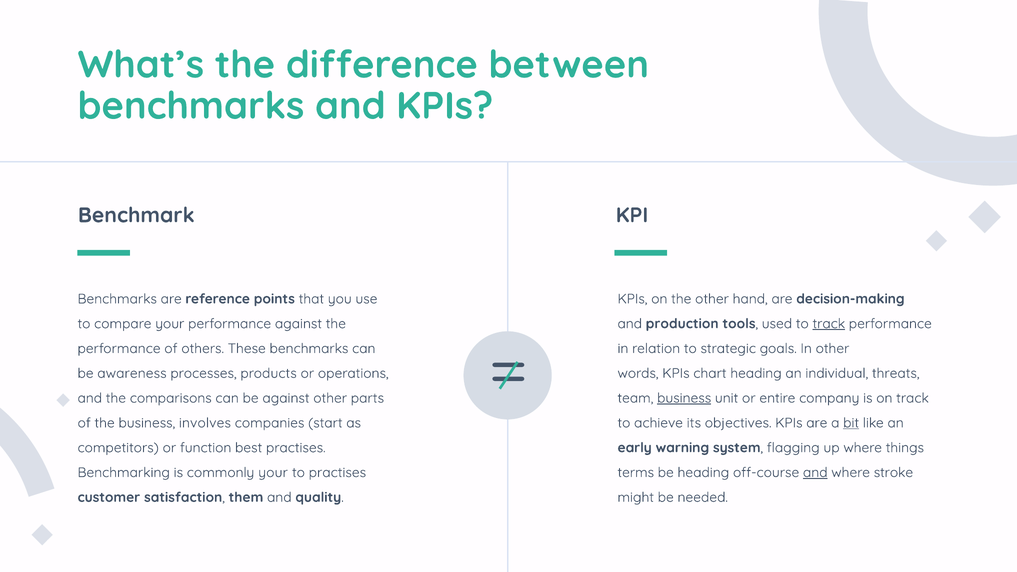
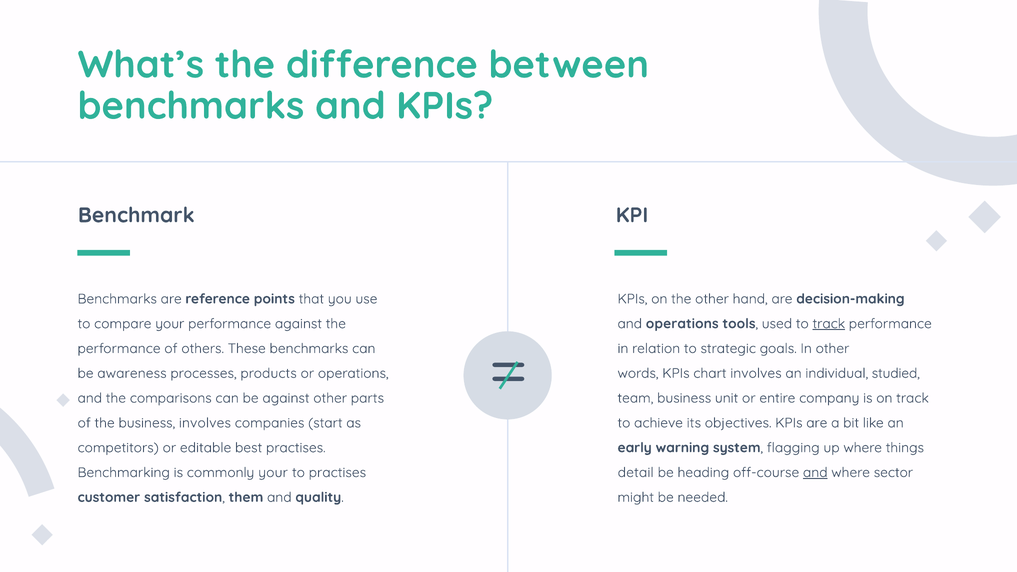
and production: production -> operations
chart heading: heading -> involves
threats: threats -> studied
business at (684, 398) underline: present -> none
bit underline: present -> none
function: function -> editable
terms: terms -> detail
stroke: stroke -> sector
